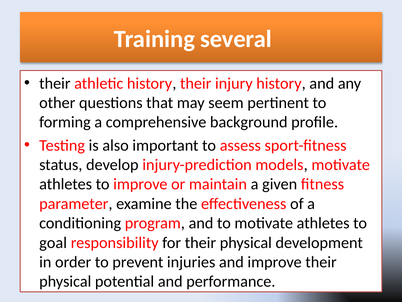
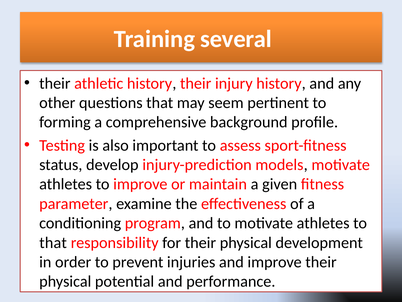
goal at (53, 242): goal -> that
